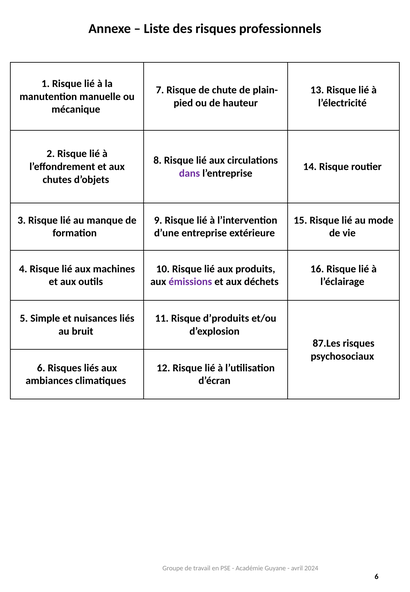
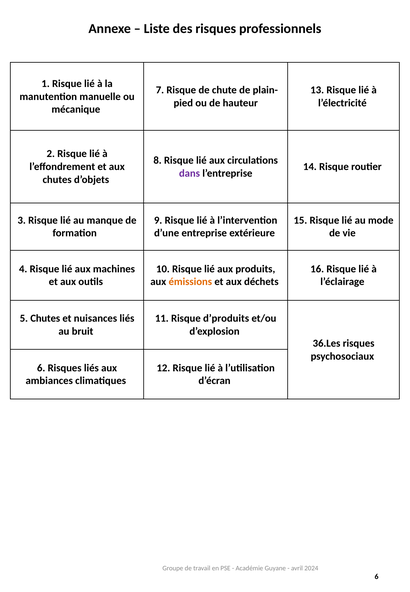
émissions colour: purple -> orange
5 Simple: Simple -> Chutes
87.Les: 87.Les -> 36.Les
